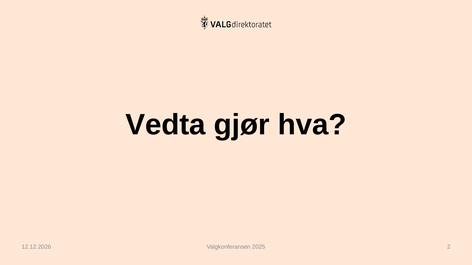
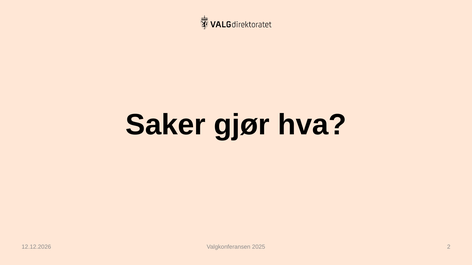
Vedta: Vedta -> Saker
